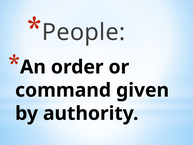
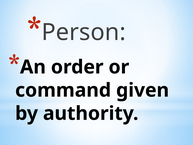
People: People -> Person
